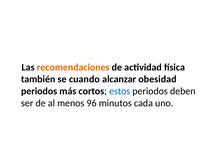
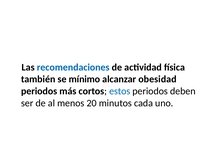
recomendaciones colour: orange -> blue
cuando: cuando -> mínimo
96: 96 -> 20
